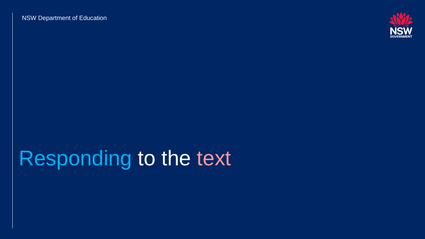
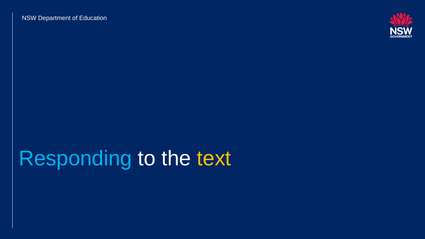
text colour: pink -> yellow
